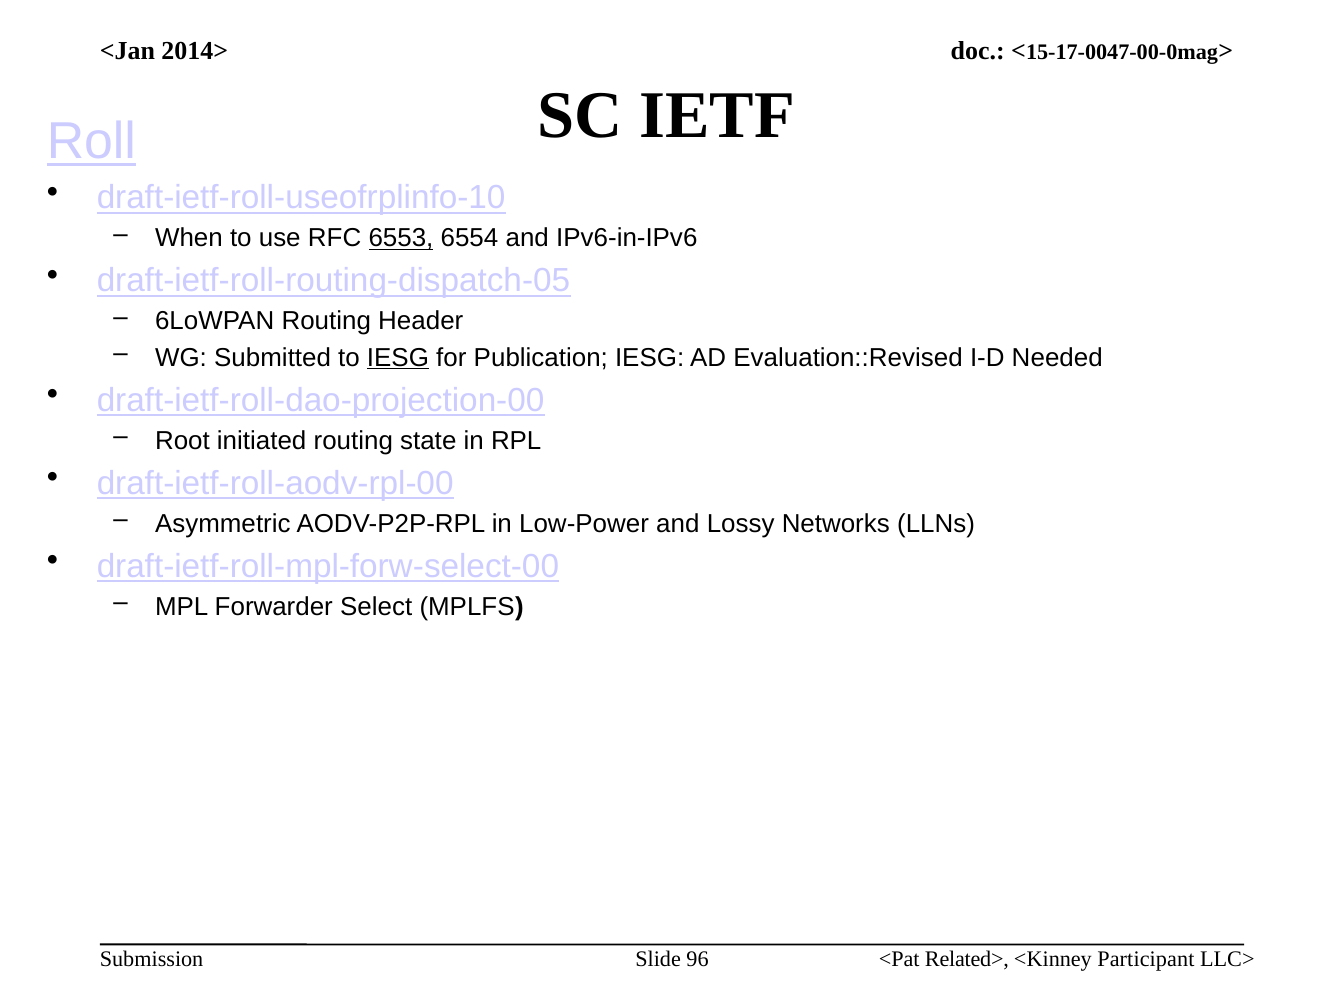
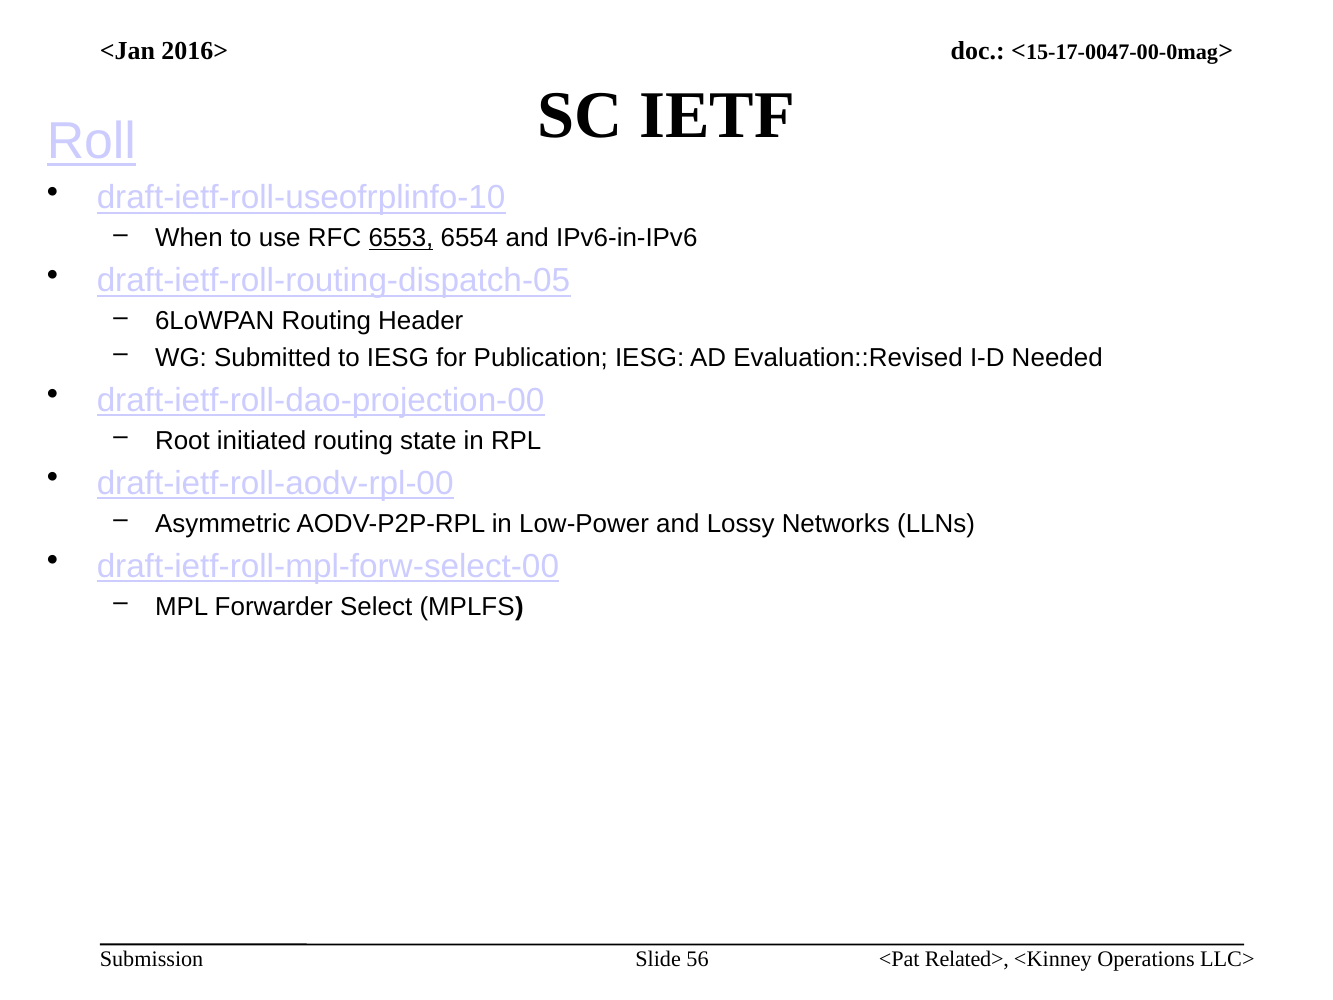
2014>: 2014> -> 2016>
IESG at (398, 357) underline: present -> none
96: 96 -> 56
Participant: Participant -> Operations
